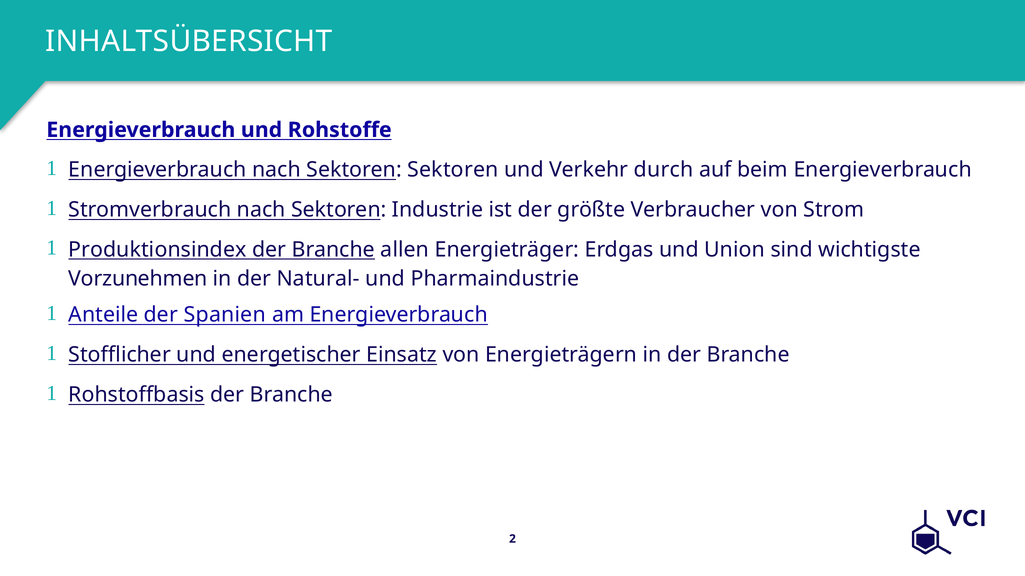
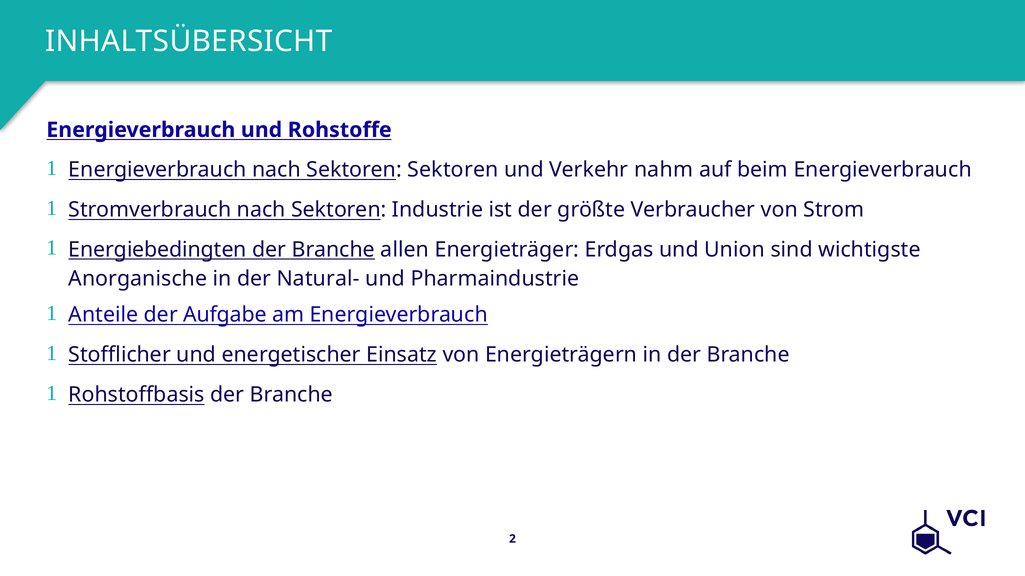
durch: durch -> nahm
Produktionsindex: Produktionsindex -> Energiebedingten
Vorzunehmen: Vorzunehmen -> Anorganische
Spanien: Spanien -> Aufgabe
